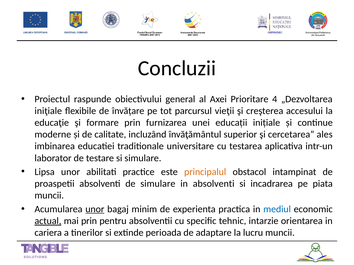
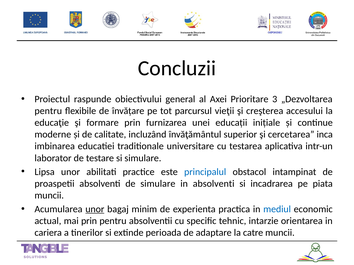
4: 4 -> 3
iniţiale at (48, 111): iniţiale -> pentru
ales: ales -> inca
principalul colour: orange -> blue
actual underline: present -> none
lucru: lucru -> catre
